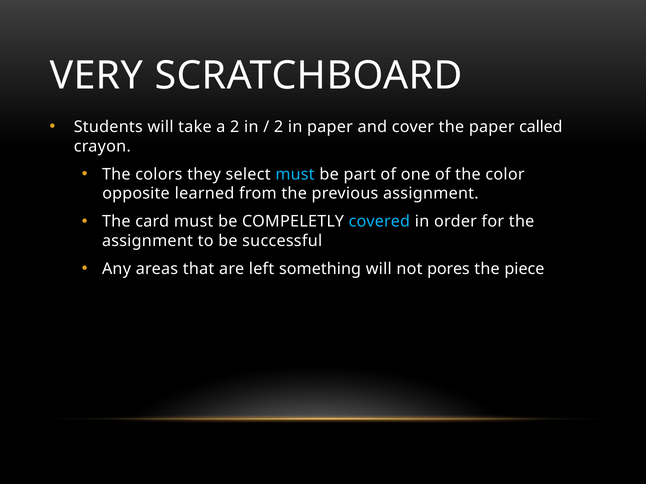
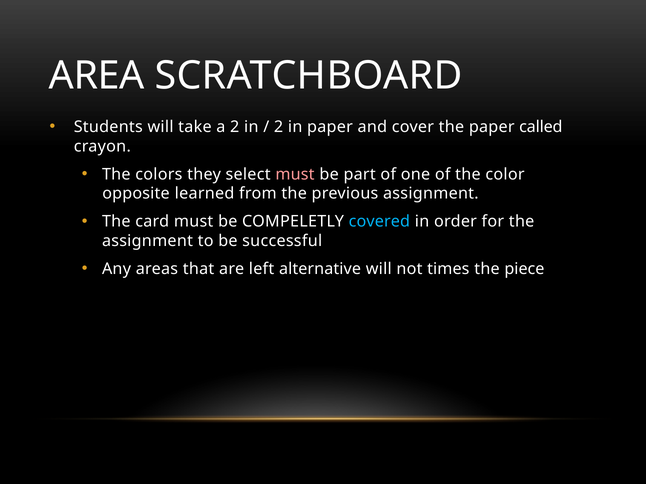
VERY: VERY -> AREA
must at (295, 174) colour: light blue -> pink
something: something -> alternative
pores: pores -> times
